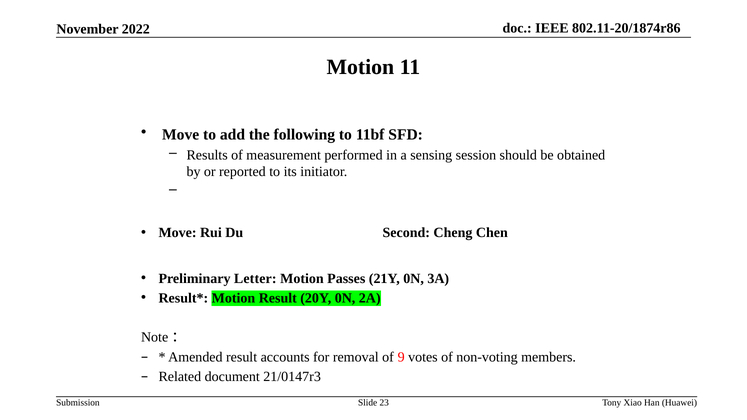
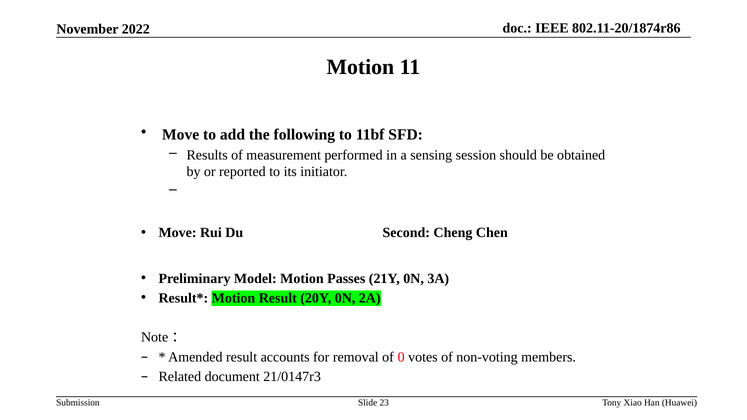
Letter: Letter -> Model
9: 9 -> 0
